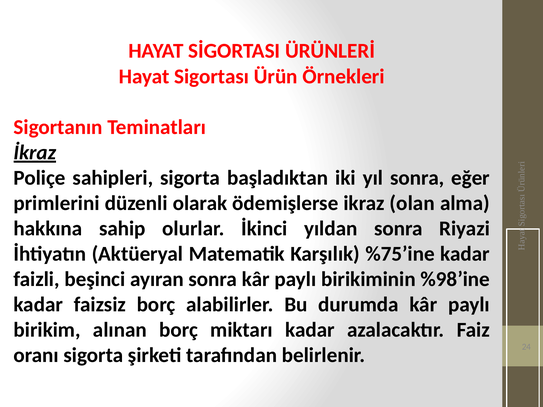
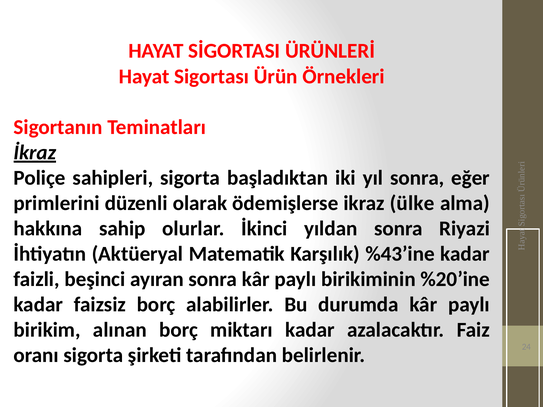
olan: olan -> ülke
%75’ine: %75’ine -> %43’ine
%98’ine: %98’ine -> %20’ine
